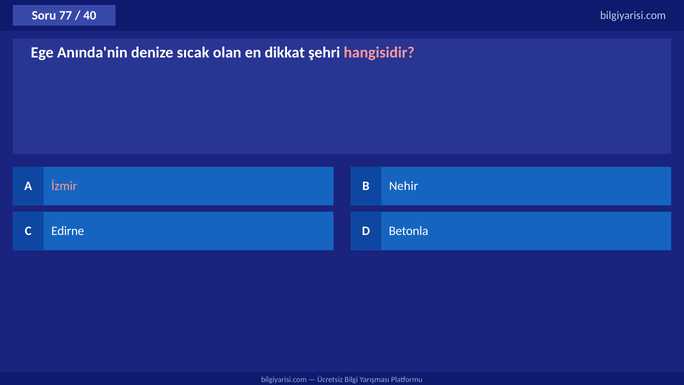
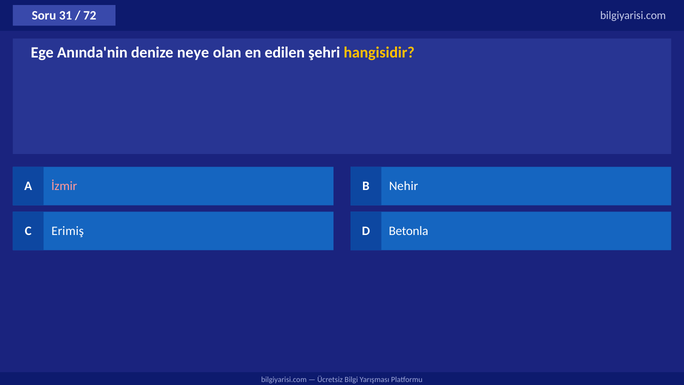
77: 77 -> 31
40: 40 -> 72
sıcak: sıcak -> neye
dikkat: dikkat -> edilen
hangisidir colour: pink -> yellow
Edirne: Edirne -> Erimiş
